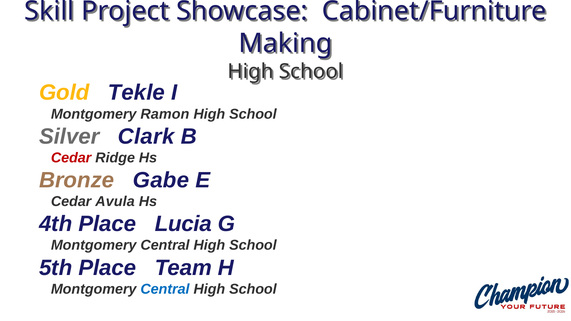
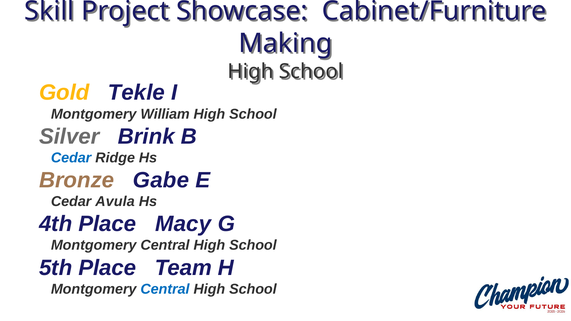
Ramon: Ramon -> William
Clark: Clark -> Brink
Cedar at (71, 158) colour: red -> blue
Lucia: Lucia -> Macy
